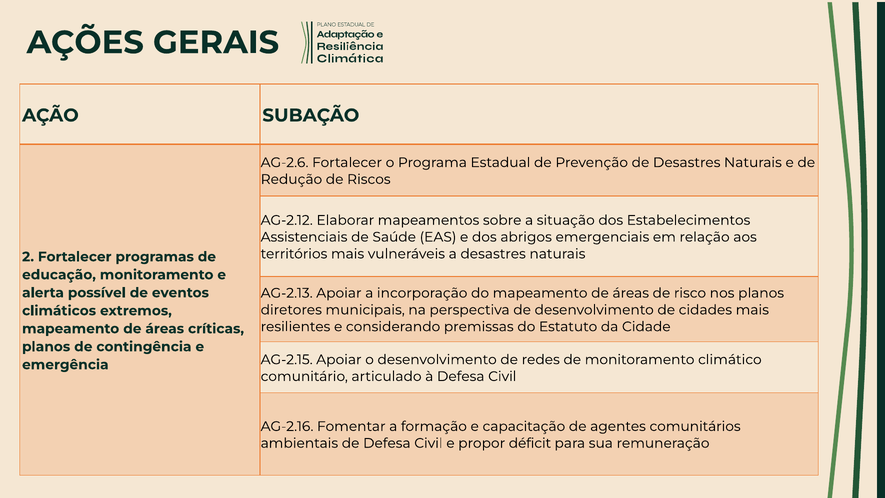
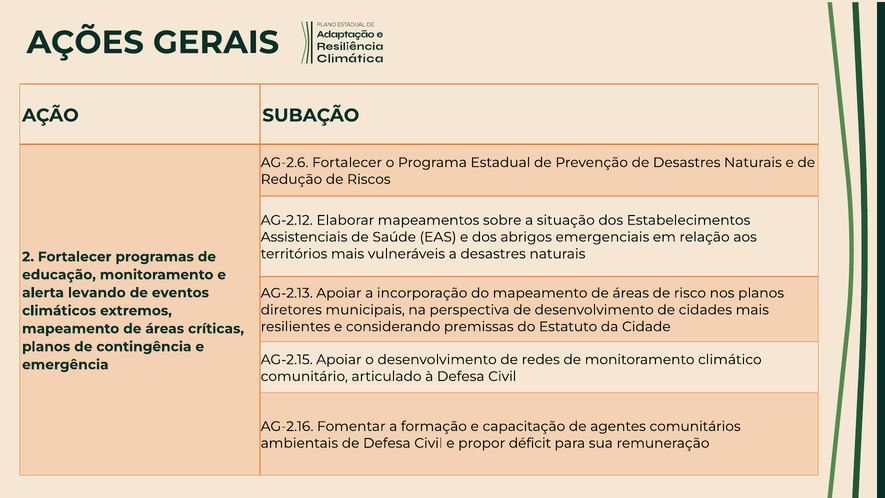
possível: possível -> levando
